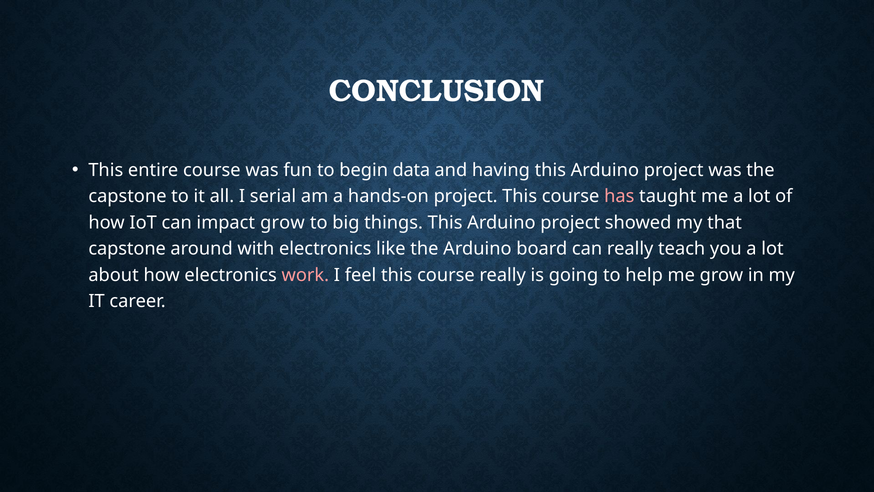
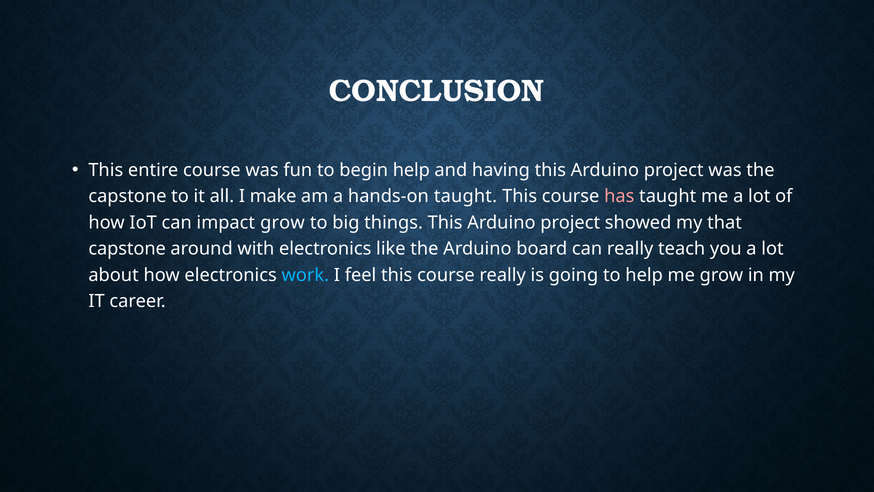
begin data: data -> help
serial: serial -> make
hands-on project: project -> taught
work colour: pink -> light blue
